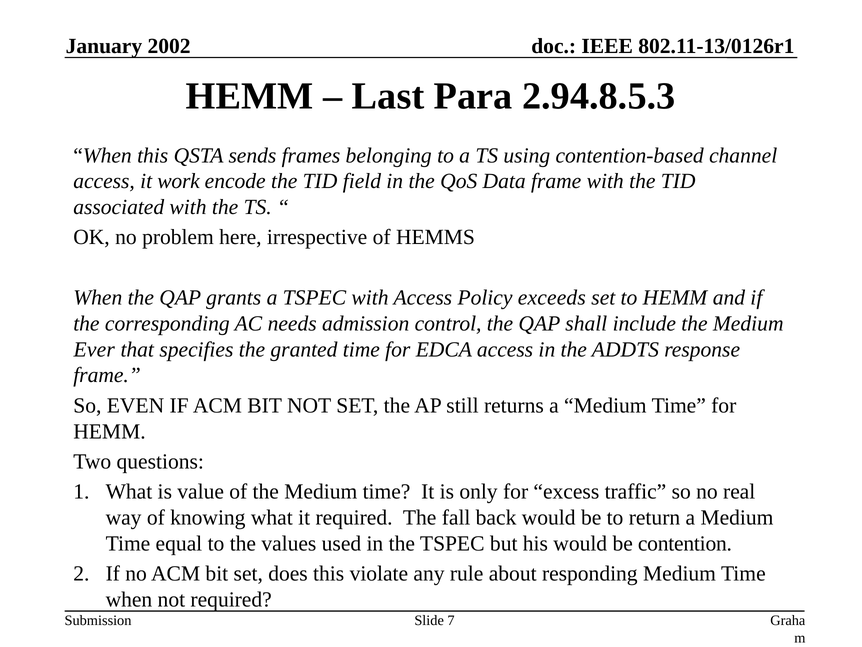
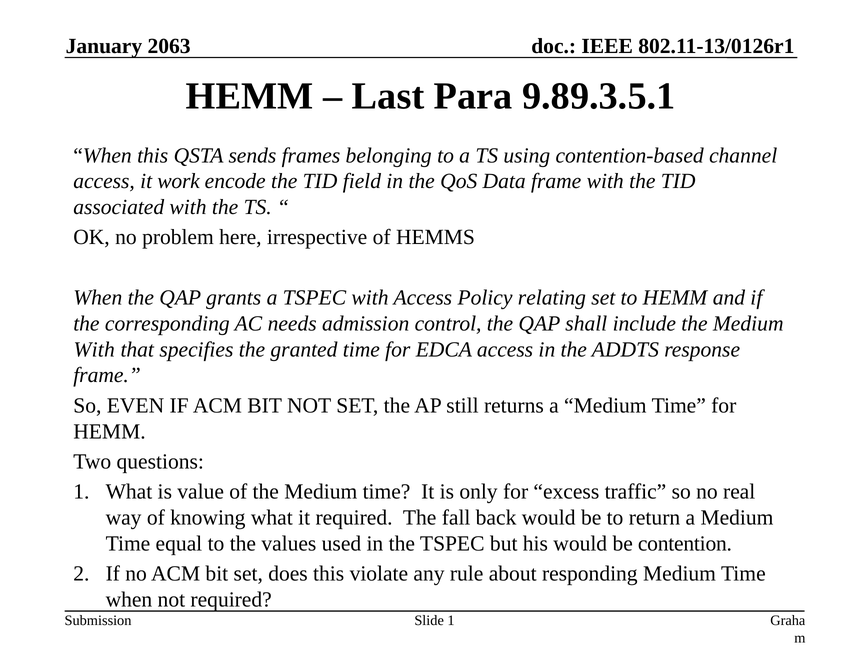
2002: 2002 -> 2063
2.94.8.5.3: 2.94.8.5.3 -> 9.89.3.5.1
exceeds: exceeds -> relating
Ever at (94, 349): Ever -> With
Slide 7: 7 -> 1
